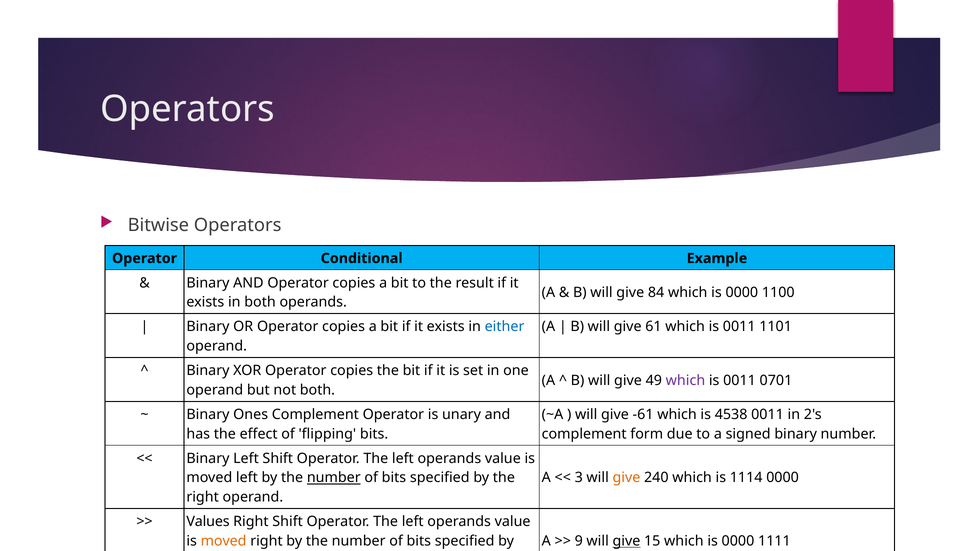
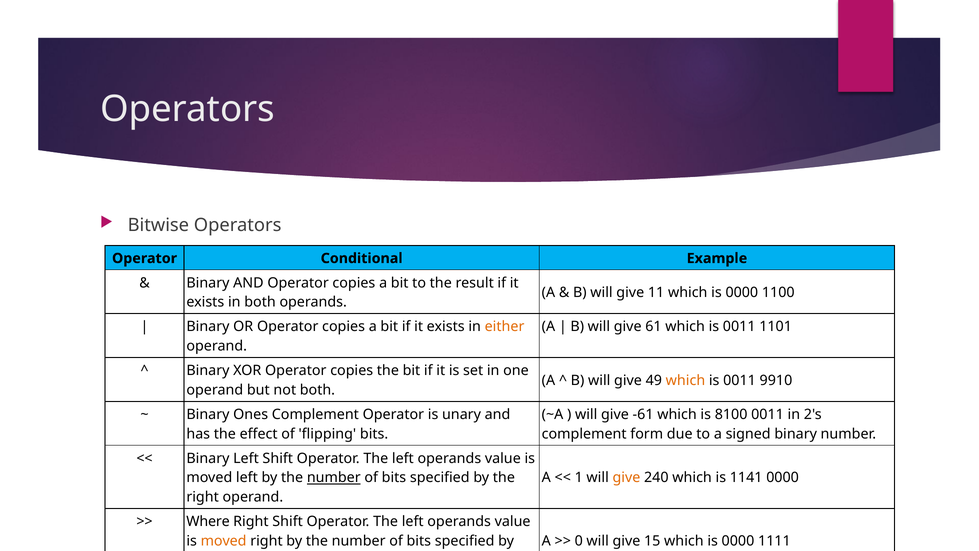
84: 84 -> 11
either colour: blue -> orange
which at (685, 380) colour: purple -> orange
0701: 0701 -> 9910
4538: 4538 -> 8100
3: 3 -> 1
1114: 1114 -> 1141
Values: Values -> Where
9: 9 -> 0
give at (626, 541) underline: present -> none
